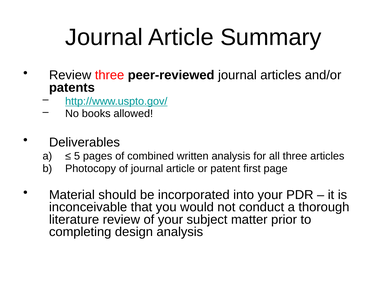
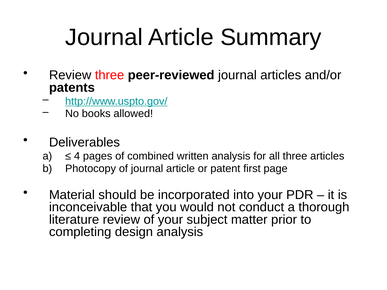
5: 5 -> 4
